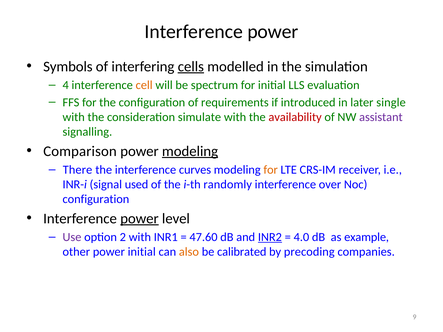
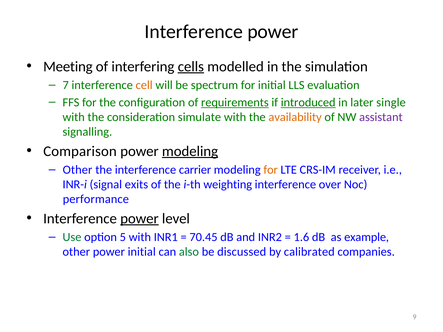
Symbols: Symbols -> Meeting
4: 4 -> 7
requirements underline: none -> present
introduced underline: none -> present
availability colour: red -> orange
There at (77, 170): There -> Other
curves: curves -> carrier
used: used -> exits
randomly: randomly -> weighting
configuration at (96, 199): configuration -> performance
Use colour: purple -> green
2: 2 -> 5
47.60: 47.60 -> 70.45
INR2 underline: present -> none
4.0: 4.0 -> 1.6
also colour: orange -> green
calibrated: calibrated -> discussed
precoding: precoding -> calibrated
